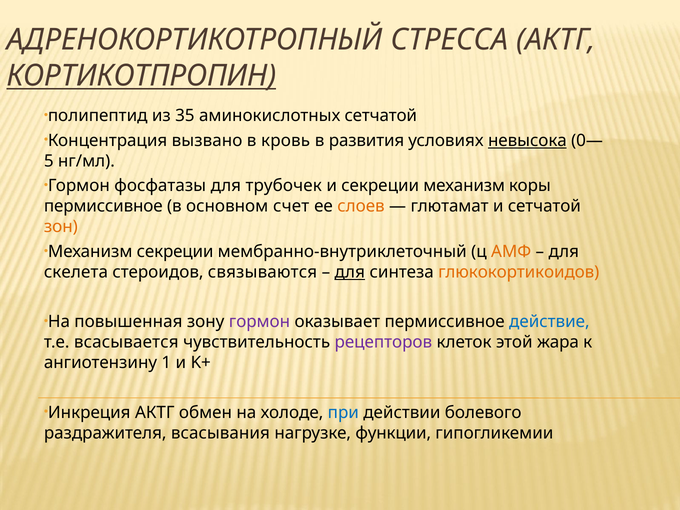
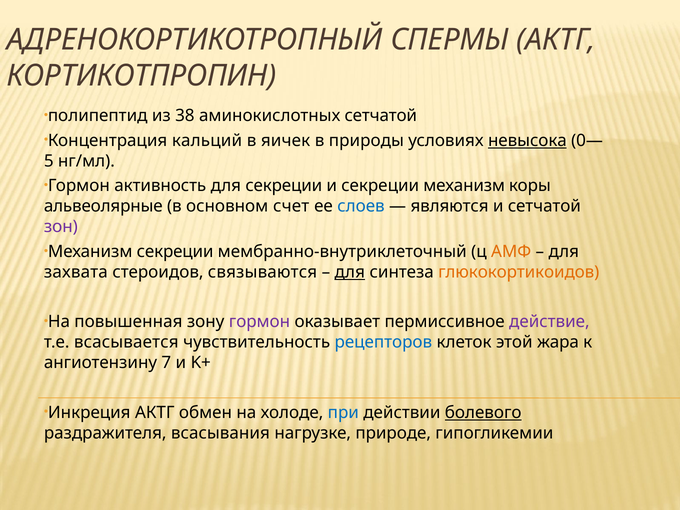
СТРЕССА: СТРЕССА -> СПЕРМЫ
КОРТИКОТПРОПИН underline: present -> none
35: 35 -> 38
вызвано: вызвано -> кальций
кровь: кровь -> яичек
развития: развития -> природы
фосфатазы: фосфатазы -> активность
для трубочек: трубочек -> секреции
пермиссивное at (103, 206): пермиссивное -> альвеолярные
слоев colour: orange -> blue
глютамат: глютамат -> являются
зон colour: orange -> purple
скелета: скелета -> захвата
действие colour: blue -> purple
рецепторов colour: purple -> blue
1: 1 -> 7
болевого underline: none -> present
функции: функции -> природе
